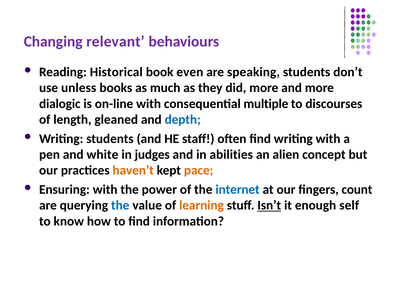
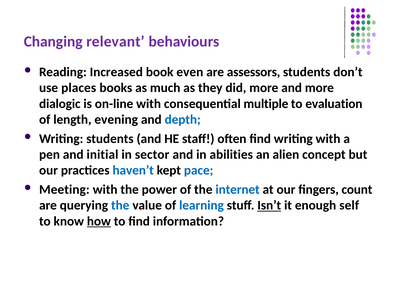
Historical: Historical -> Increased
speaking: speaking -> assessors
unless: unless -> places
discourses: discourses -> evaluation
gleaned: gleaned -> evening
white: white -> initial
judges: judges -> sector
haven’t colour: orange -> blue
pace colour: orange -> blue
Ensuring: Ensuring -> Meeting
learning colour: orange -> blue
how underline: none -> present
